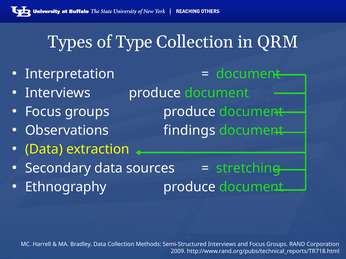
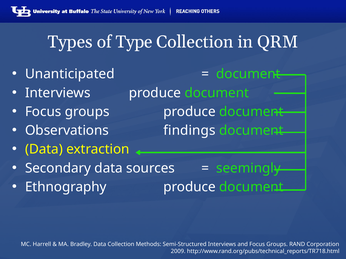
Interpretation: Interpretation -> Unanticipated
stretching: stretching -> seemingly
